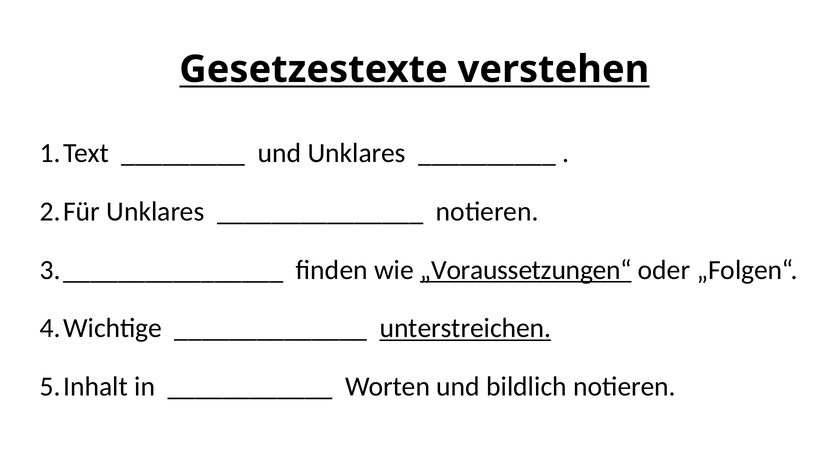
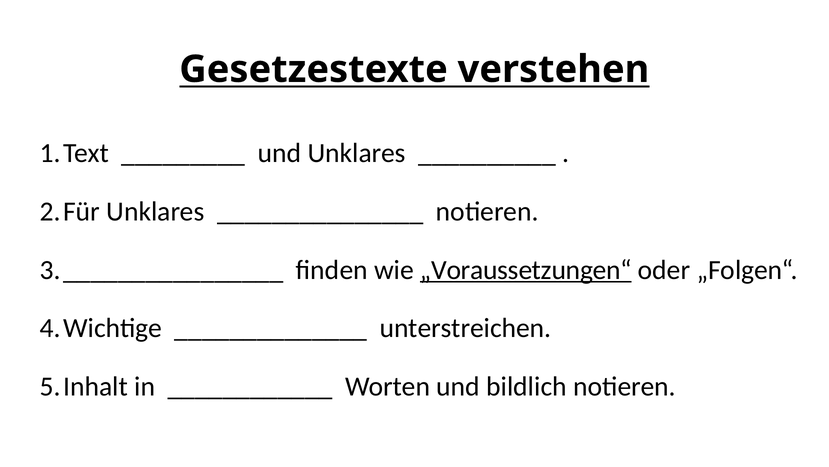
unterstreichen underline: present -> none
